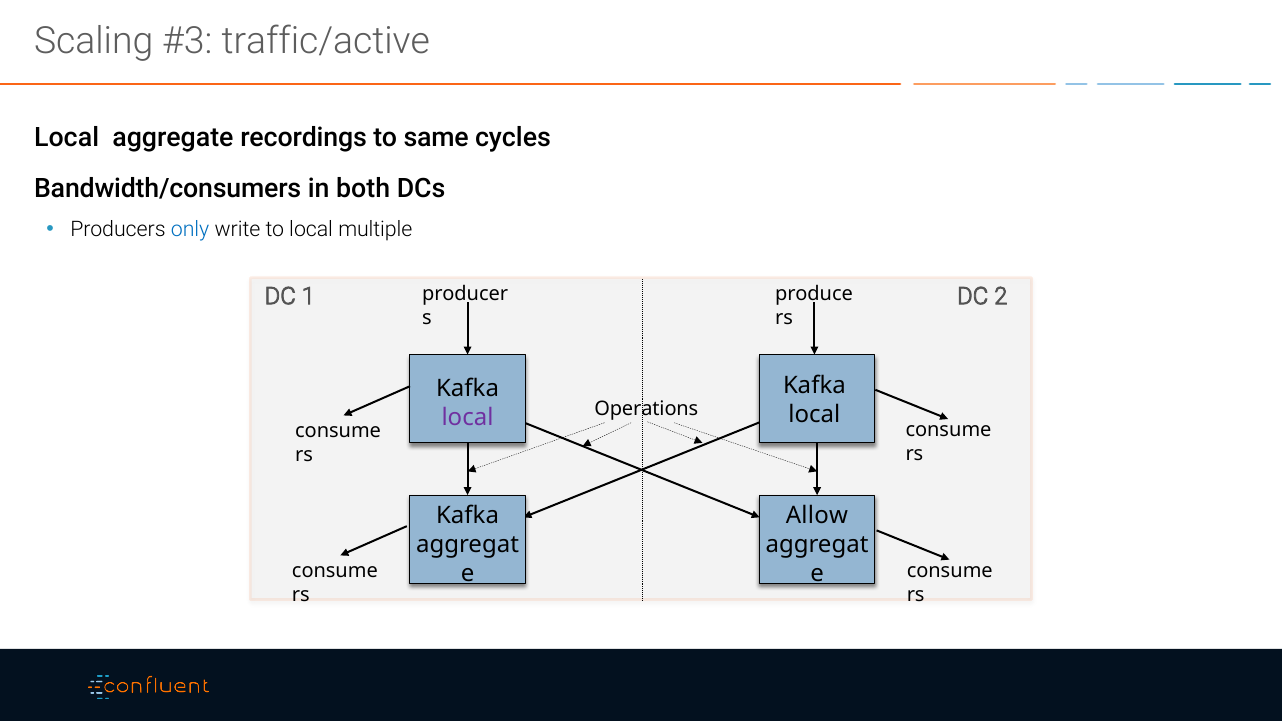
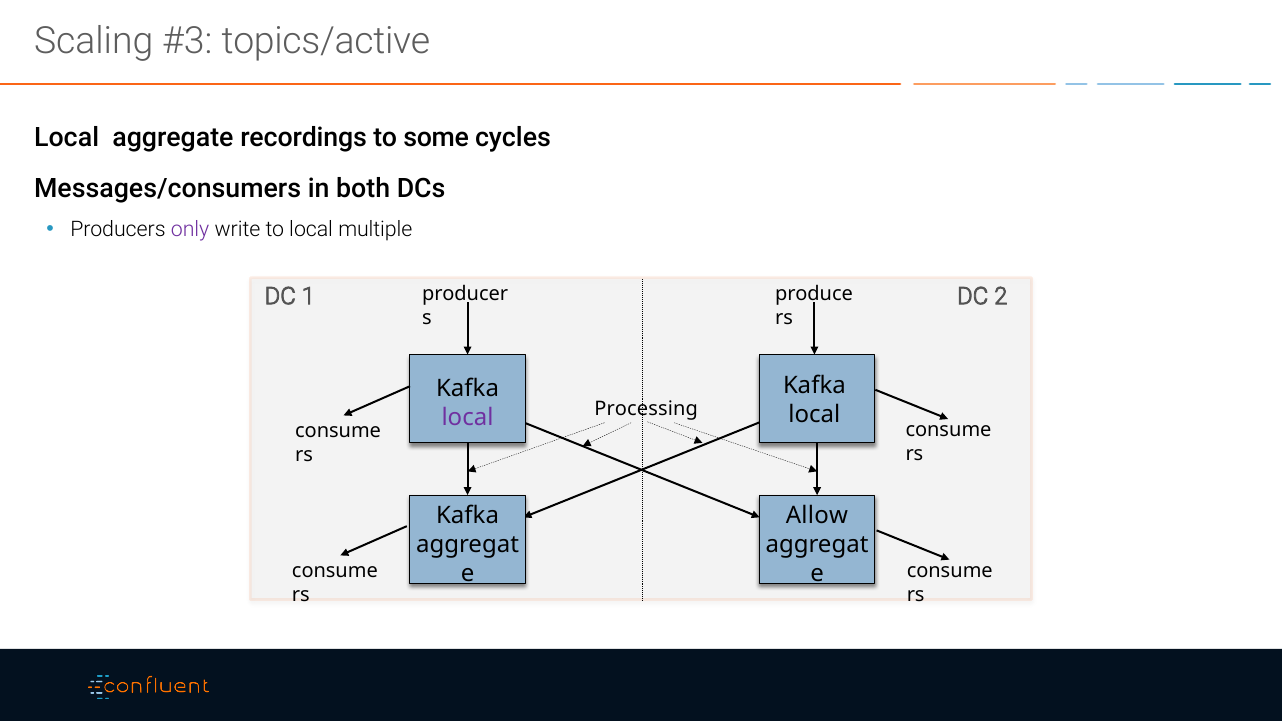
traffic/active: traffic/active -> topics/active
same: same -> some
Bandwidth/consumers: Bandwidth/consumers -> Messages/consumers
only colour: blue -> purple
Operations: Operations -> Processing
